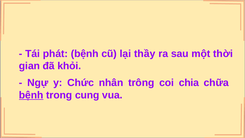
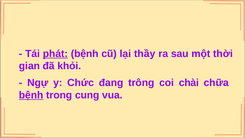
phát underline: none -> present
nhân: nhân -> đang
chia: chia -> chài
